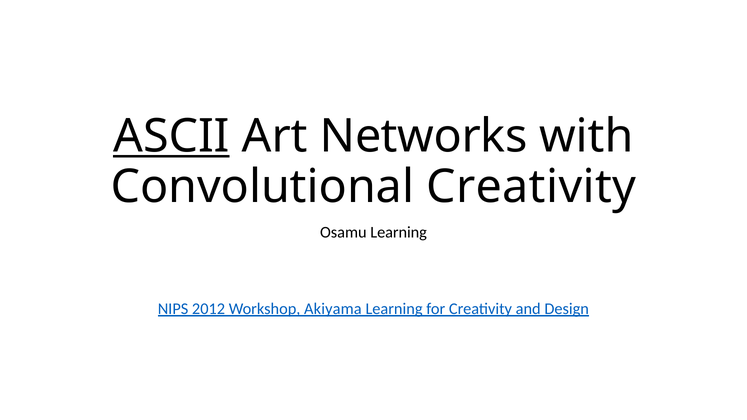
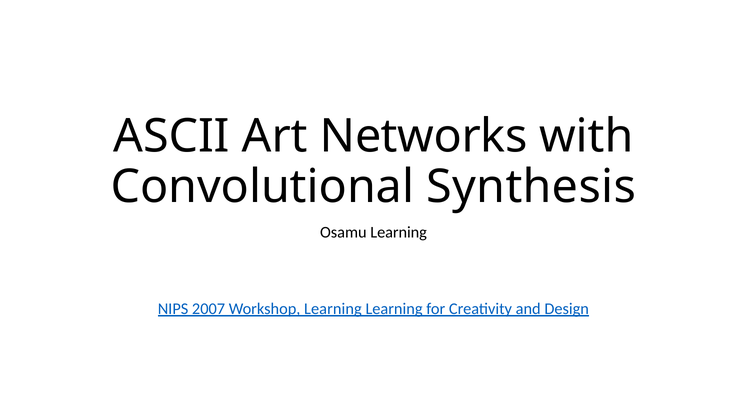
ASCII underline: present -> none
Convolutional Creativity: Creativity -> Synthesis
2012: 2012 -> 2007
Workshop Akiyama: Akiyama -> Learning
